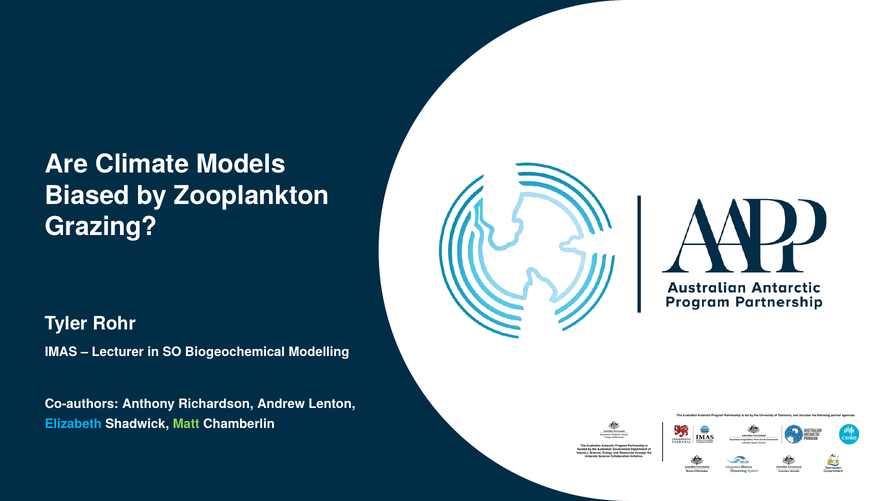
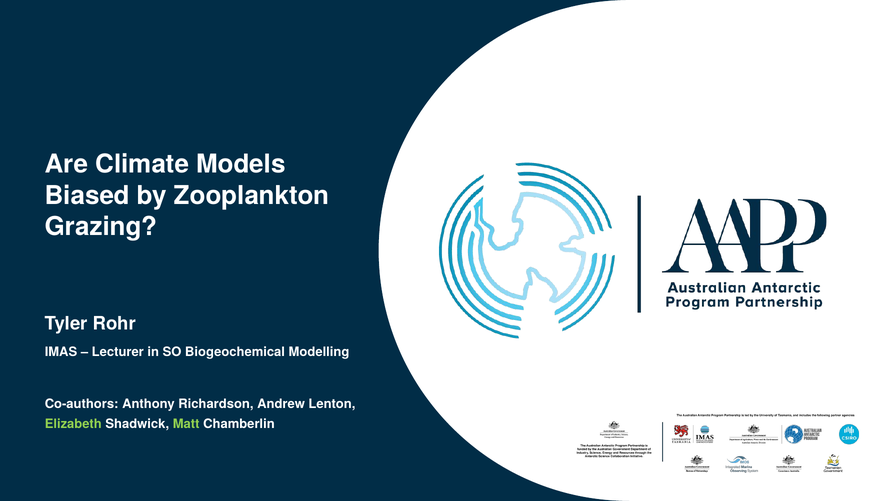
Elizabeth colour: light blue -> light green
